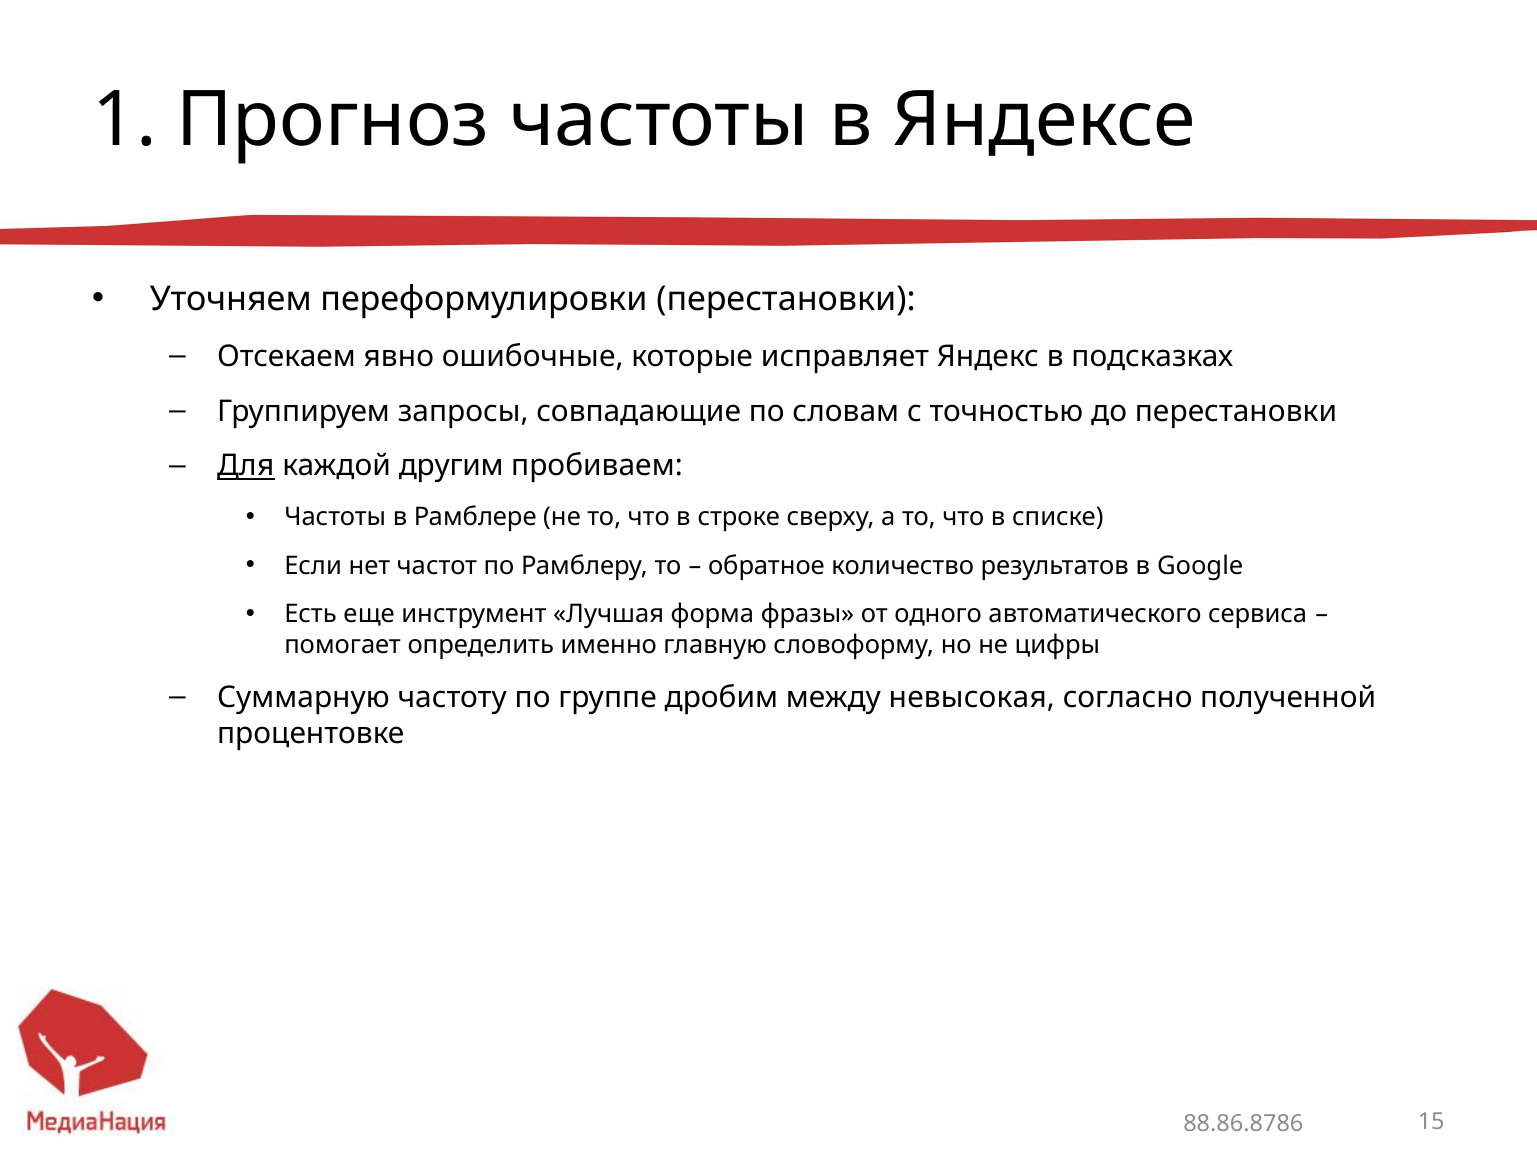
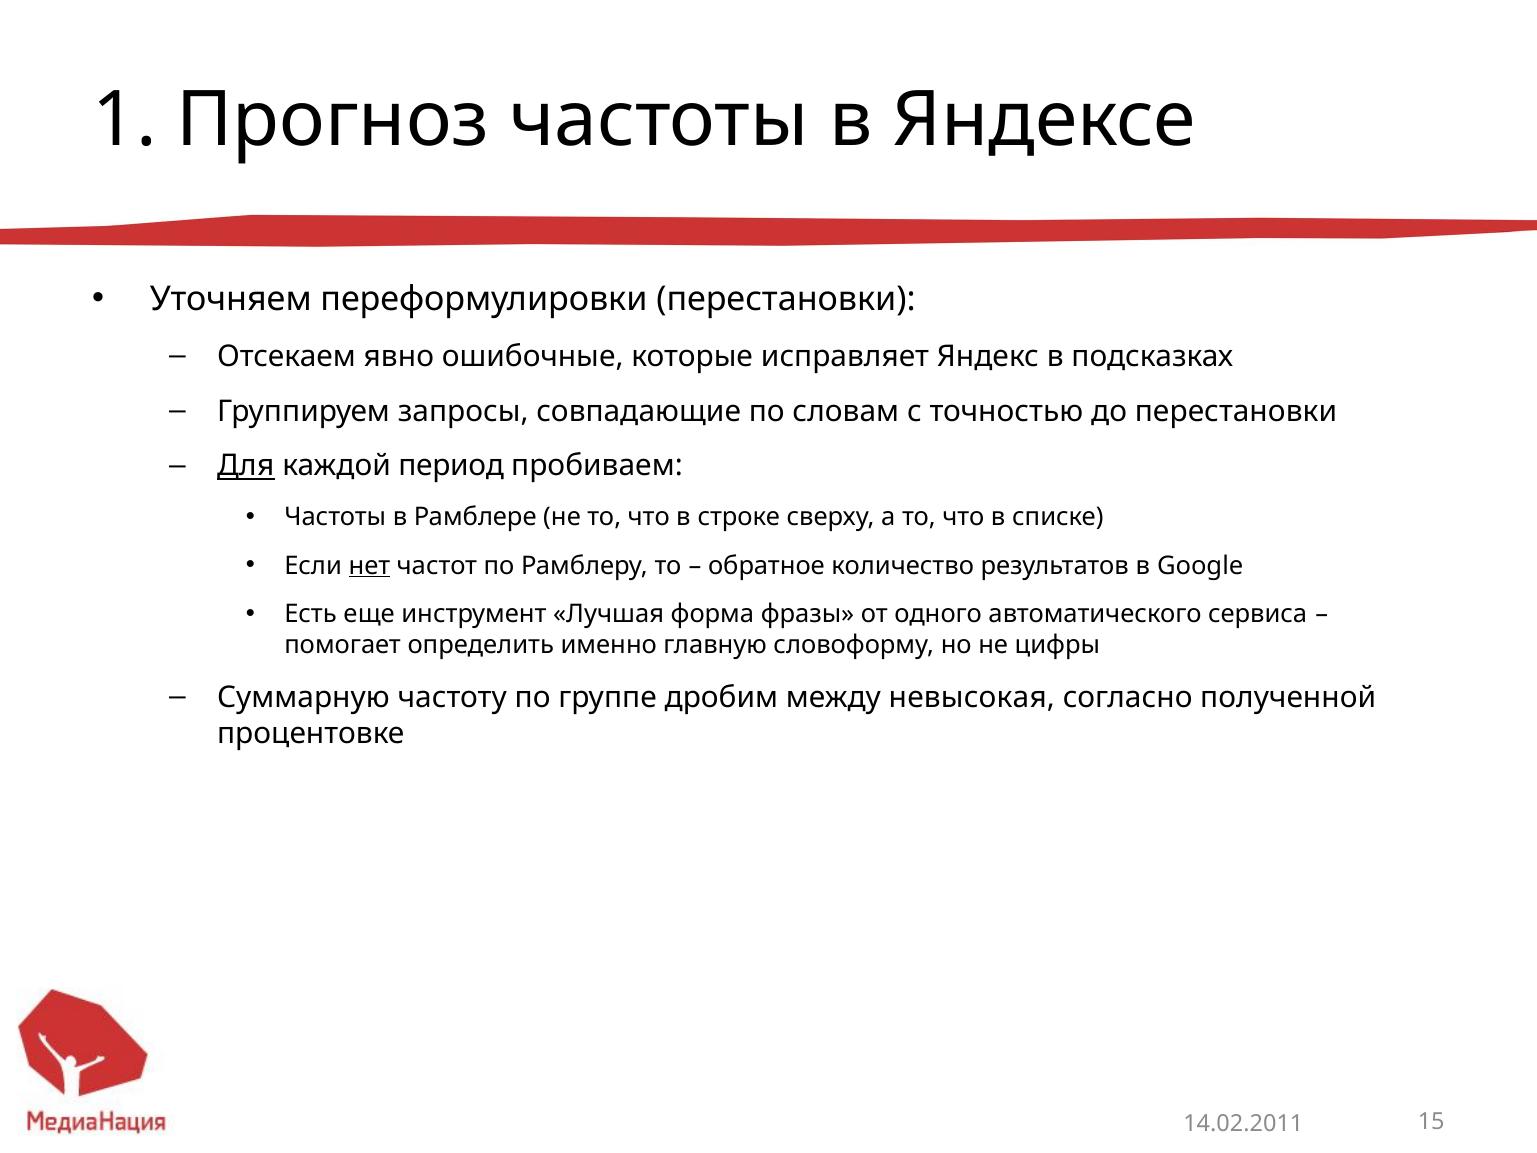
другим: другим -> период
нет underline: none -> present
88.86.8786: 88.86.8786 -> 14.02.2011
